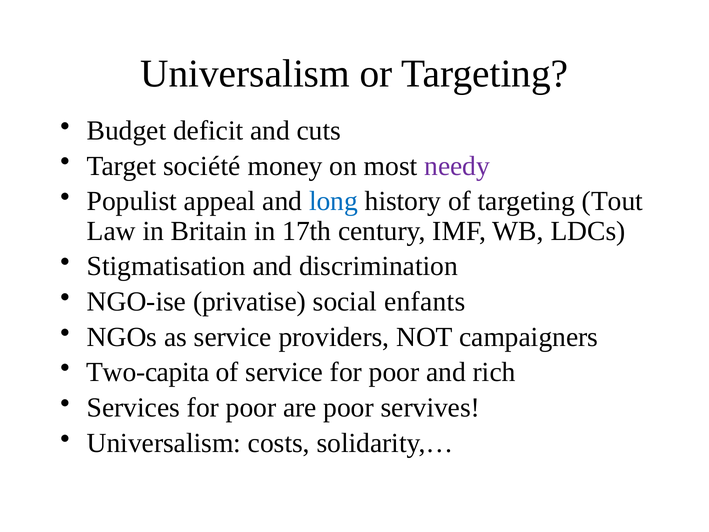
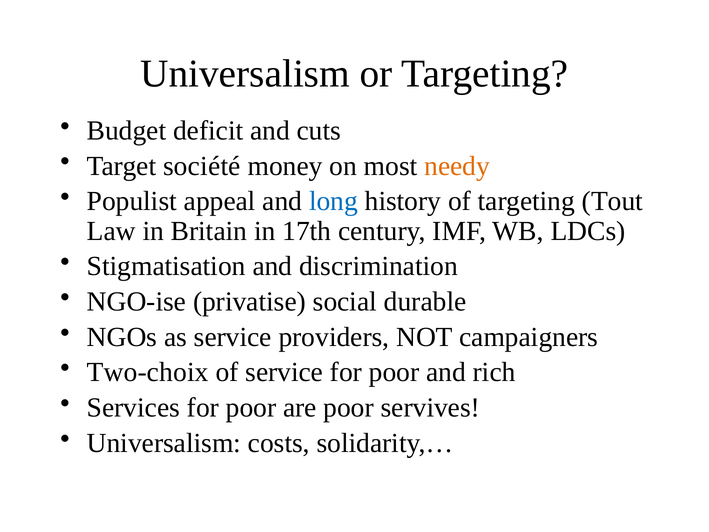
needy colour: purple -> orange
enfants: enfants -> durable
Two-capita: Two-capita -> Two-choix
